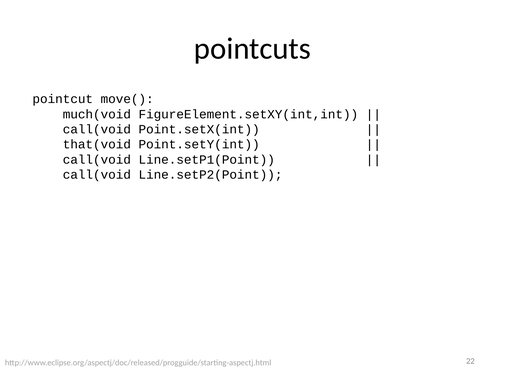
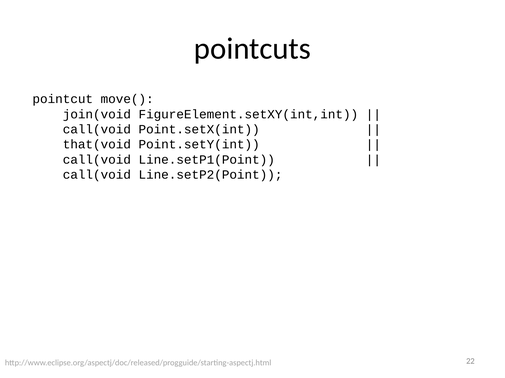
much(void: much(void -> join(void
